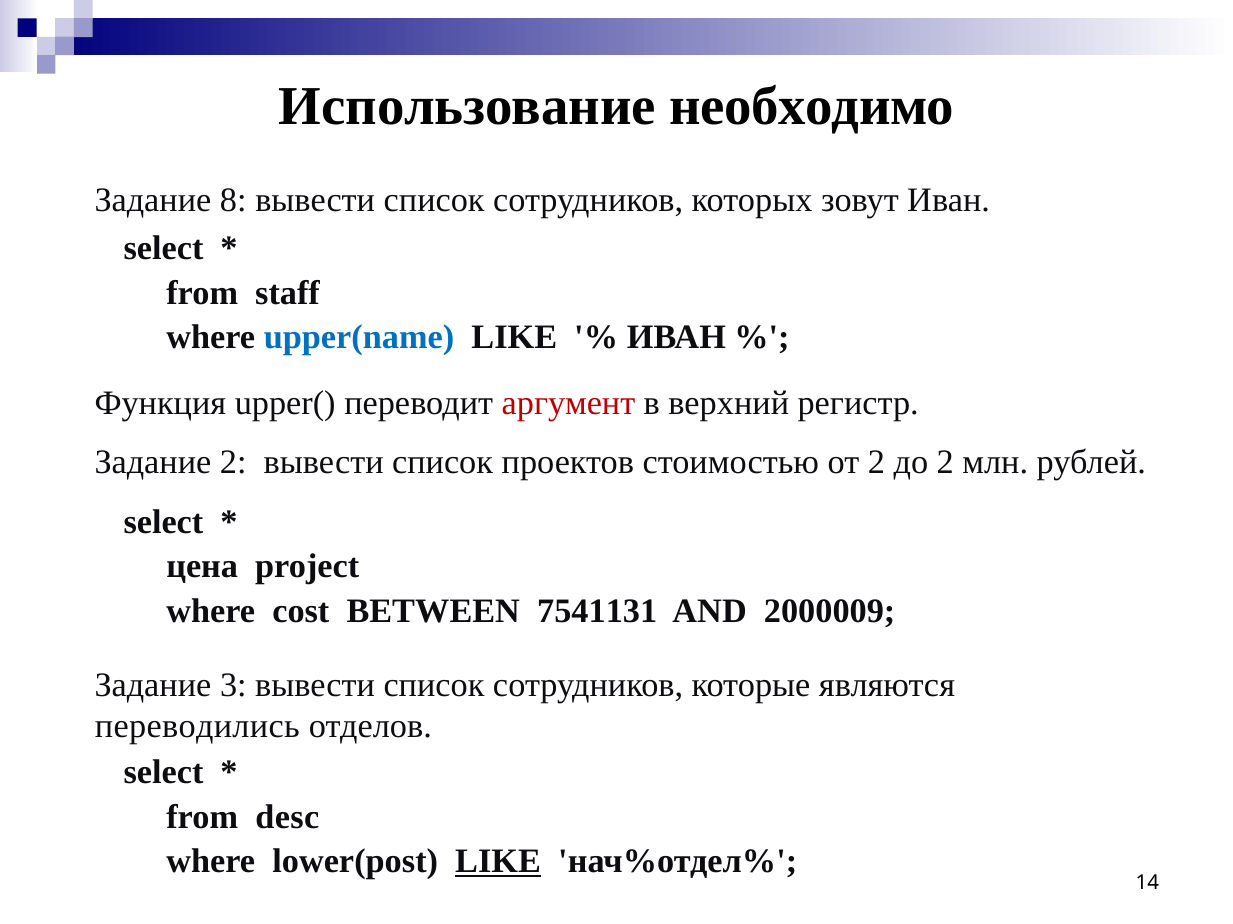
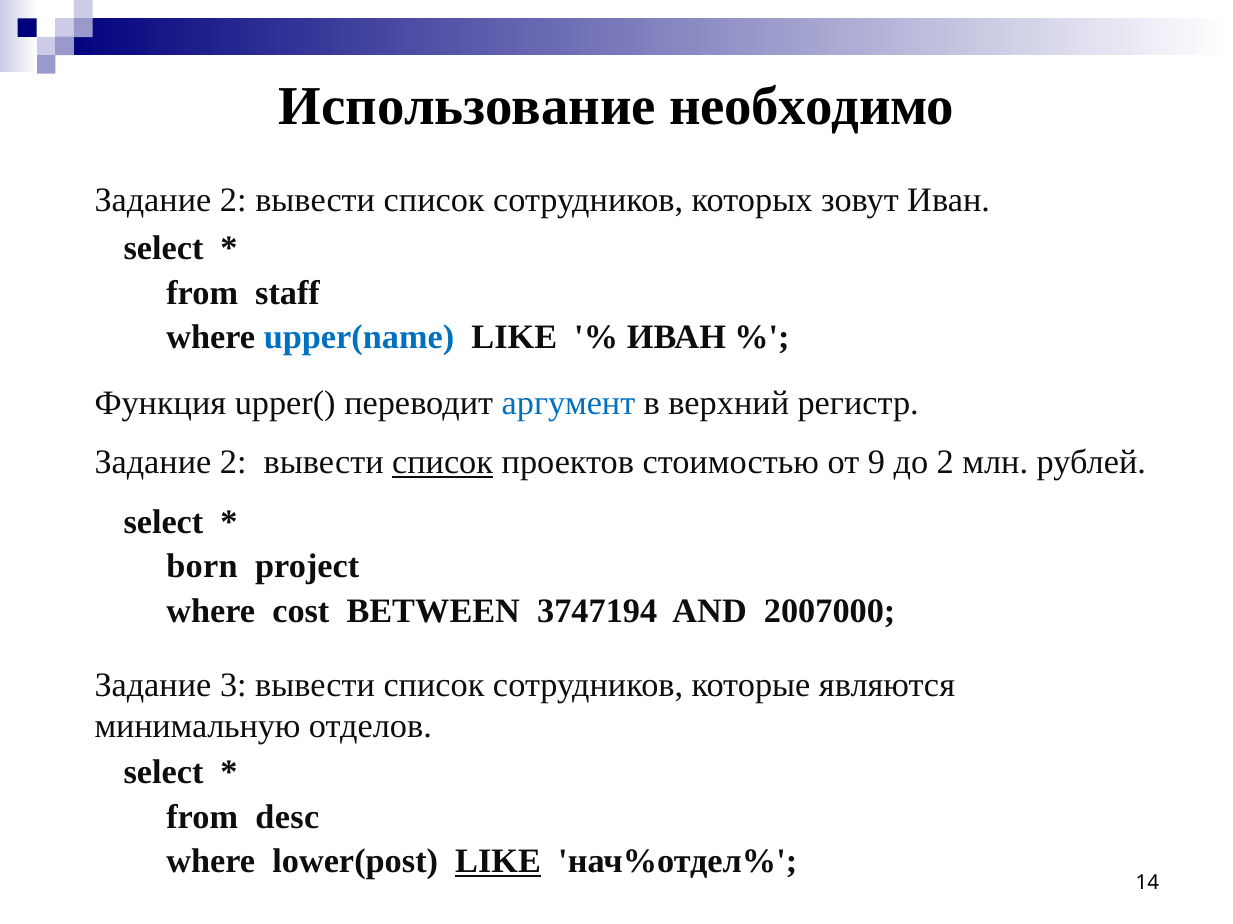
8 at (233, 200): 8 -> 2
аргумент colour: red -> blue
список at (443, 462) underline: none -> present
от 2: 2 -> 9
цена: цена -> born
7541131: 7541131 -> 3747194
2000009: 2000009 -> 2007000
переводились: переводились -> минимальную
